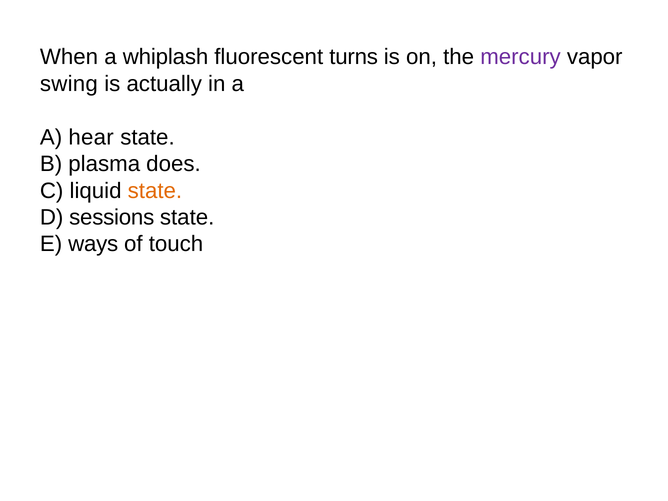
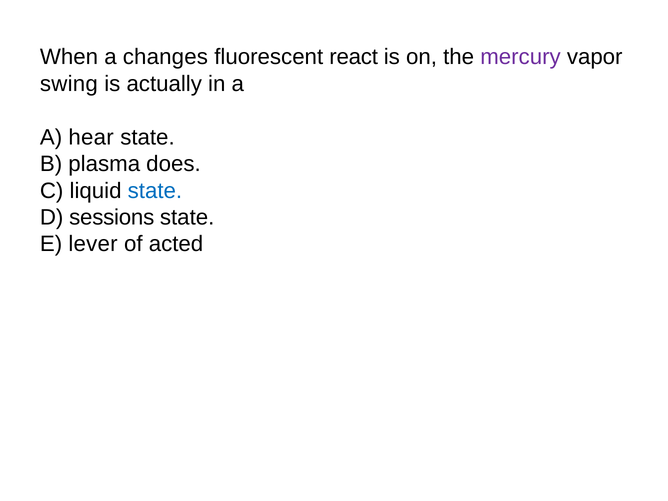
whiplash: whiplash -> changes
turns: turns -> react
state at (155, 191) colour: orange -> blue
ways: ways -> lever
touch: touch -> acted
